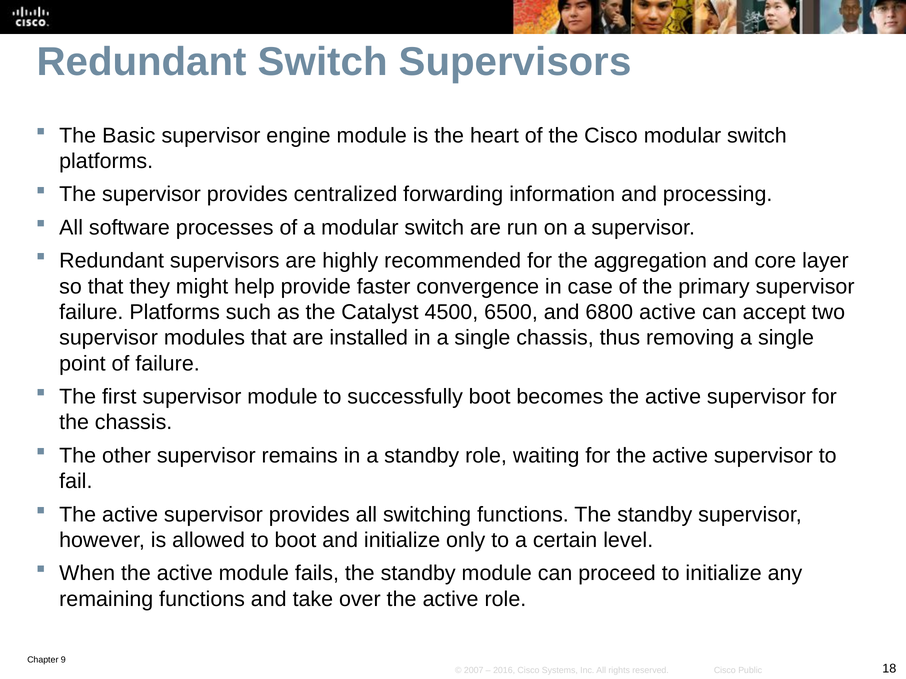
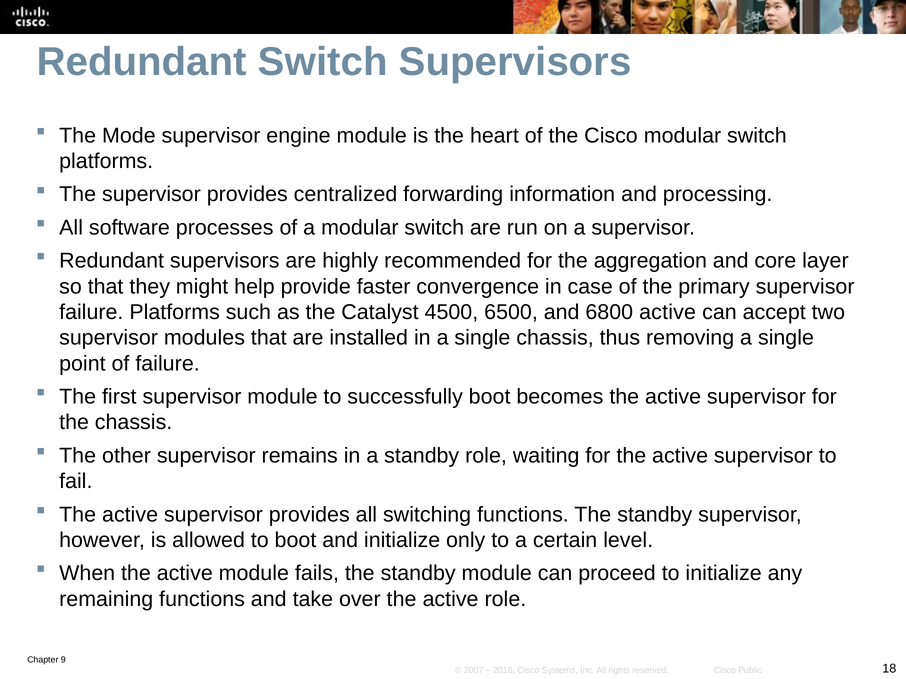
Basic: Basic -> Mode
